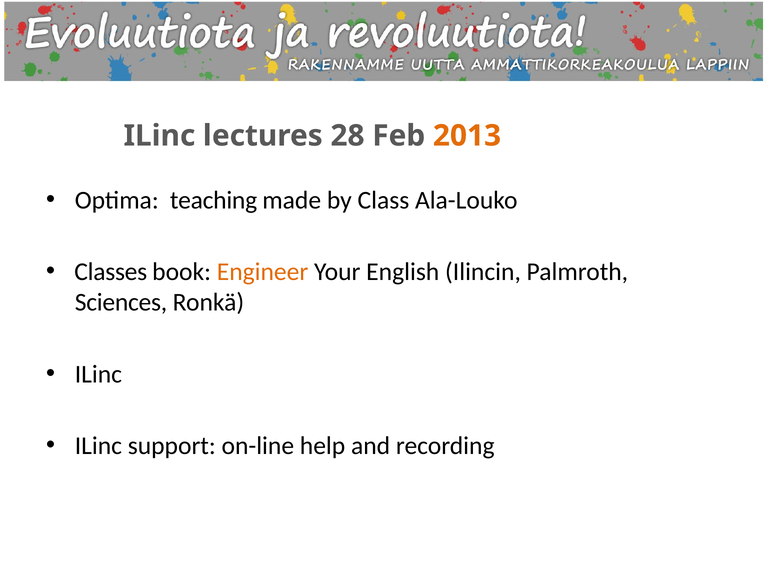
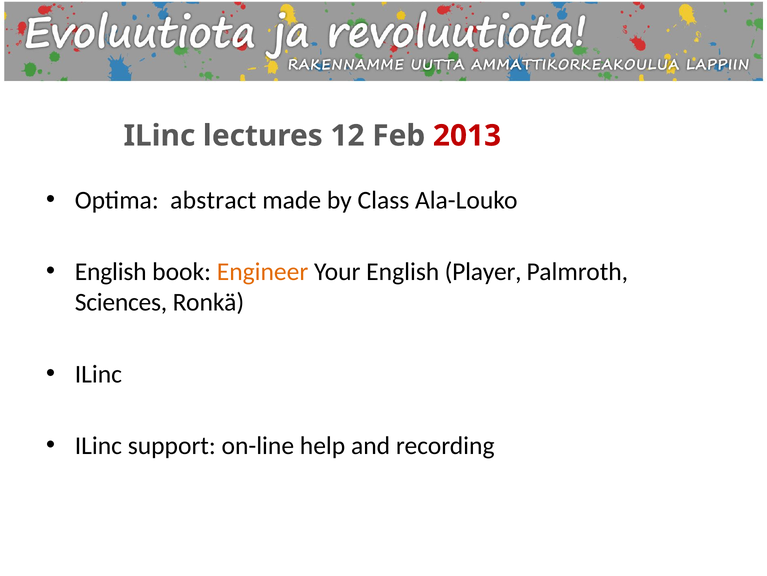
28: 28 -> 12
2013 colour: orange -> red
teaching: teaching -> abstract
Classes at (111, 271): Classes -> English
Ilincin: Ilincin -> Player
